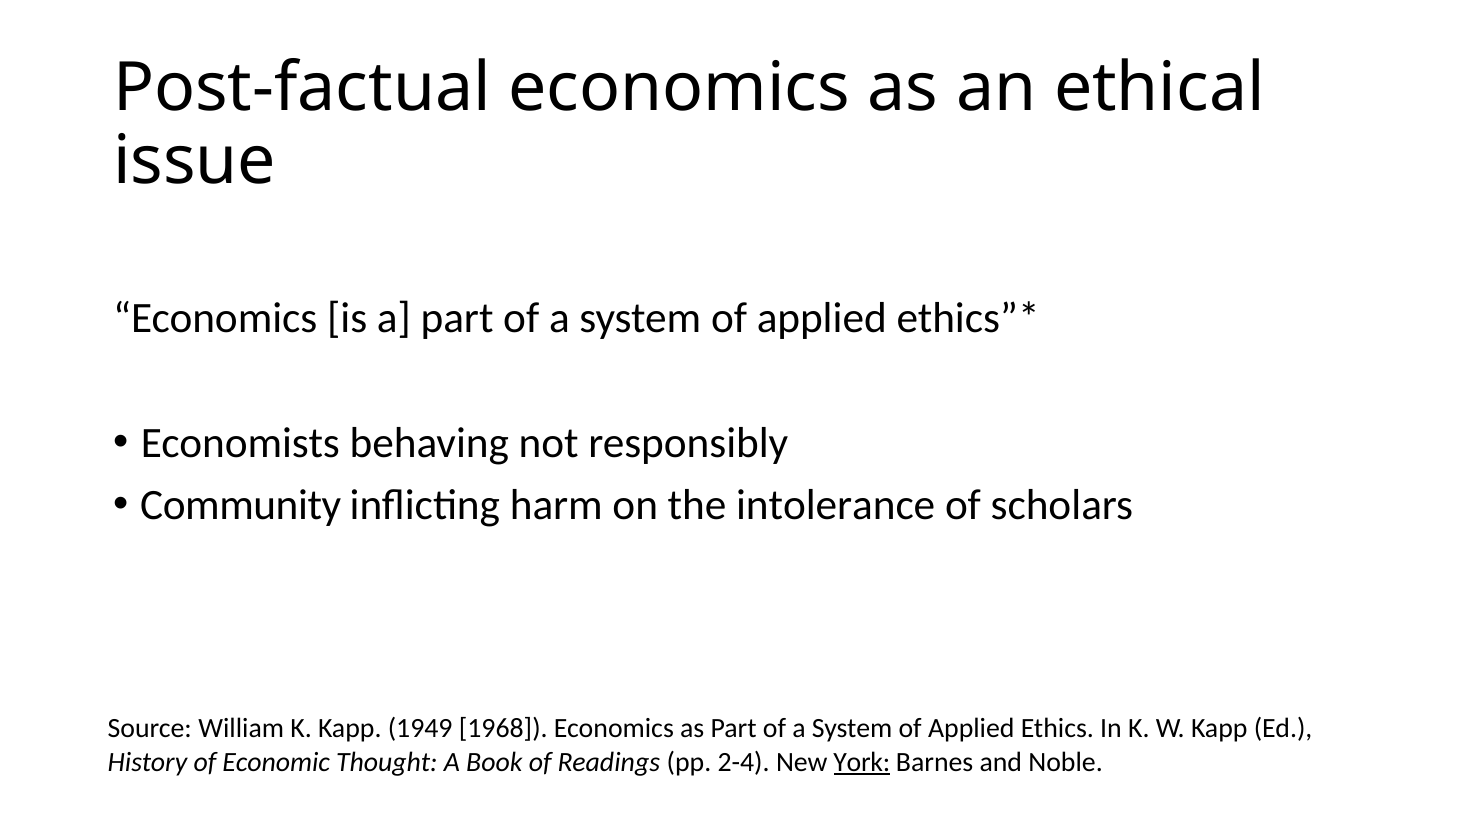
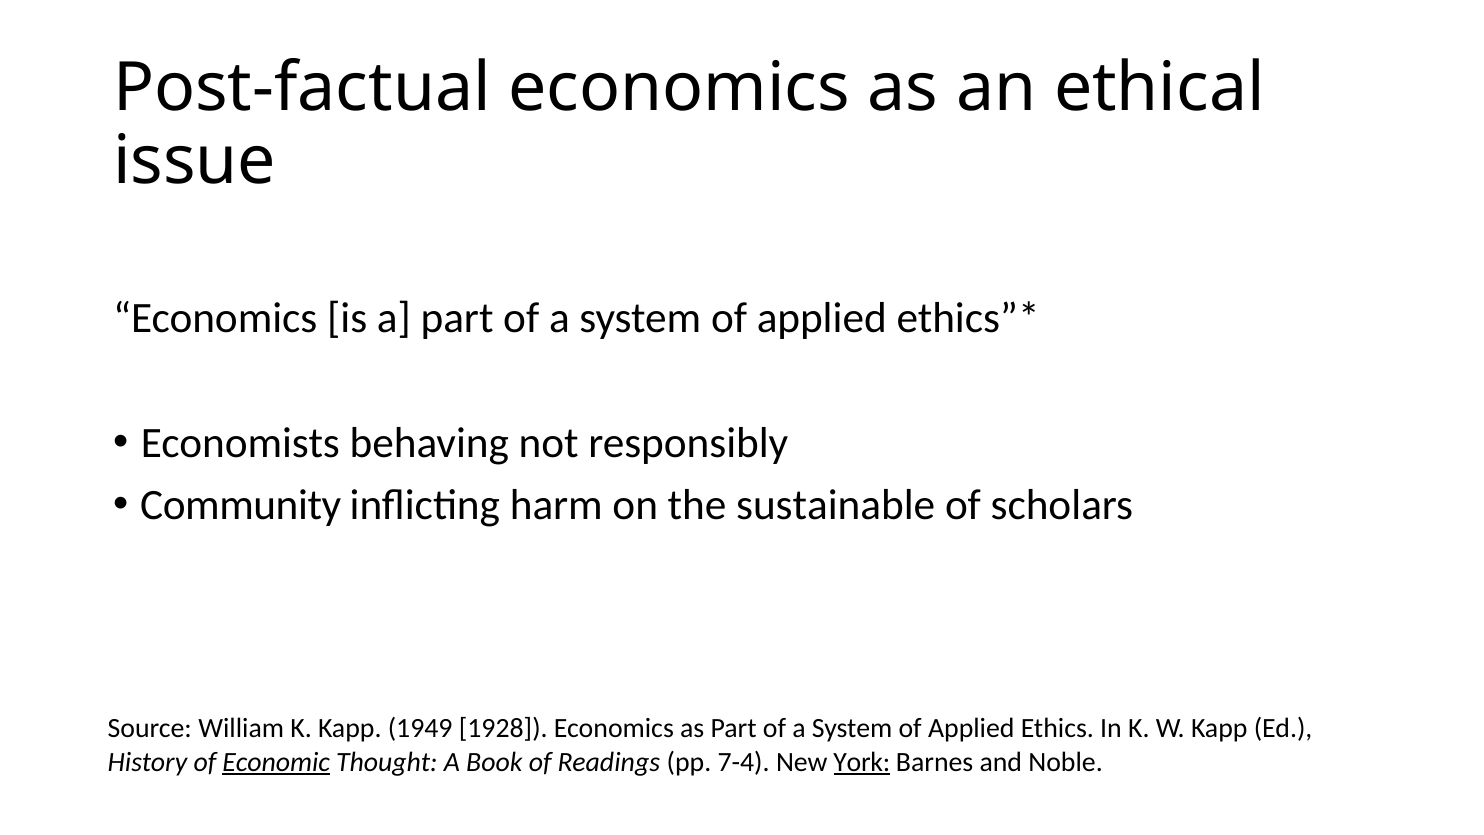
intolerance: intolerance -> sustainable
1968: 1968 -> 1928
Economic underline: none -> present
2-4: 2-4 -> 7-4
